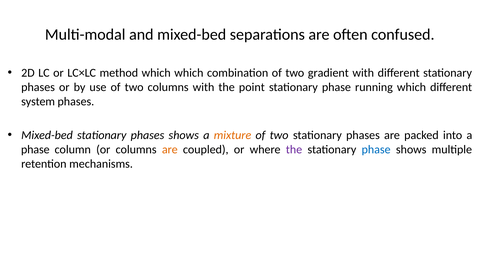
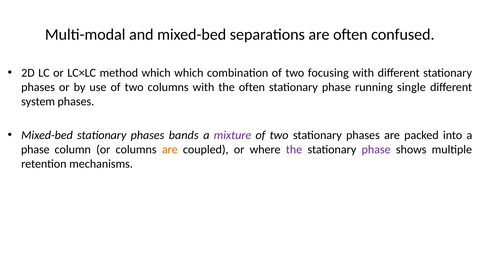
gradient: gradient -> focusing
the point: point -> often
running which: which -> single
phases shows: shows -> bands
mixture colour: orange -> purple
phase at (376, 150) colour: blue -> purple
